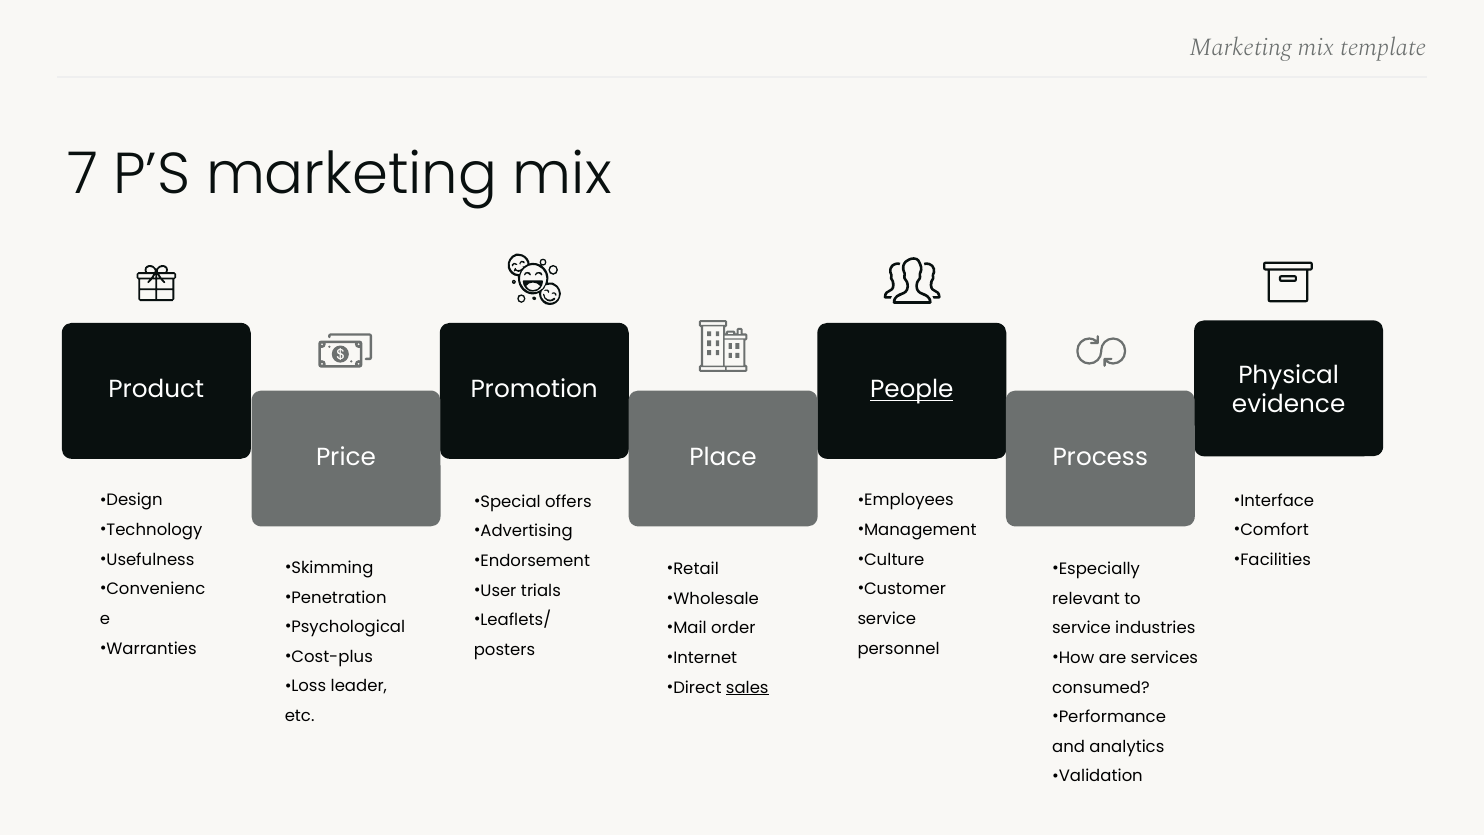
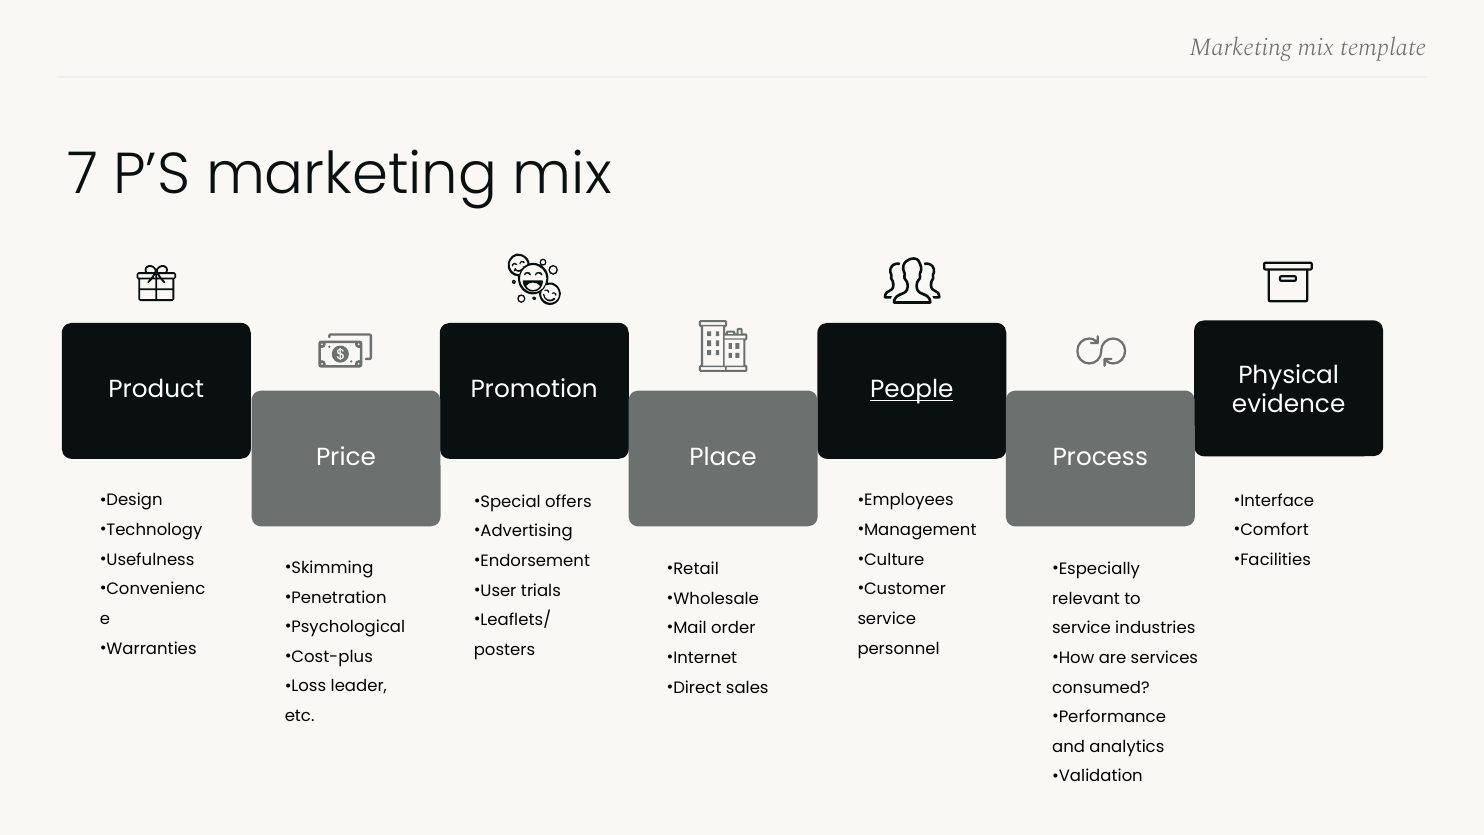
sales underline: present -> none
